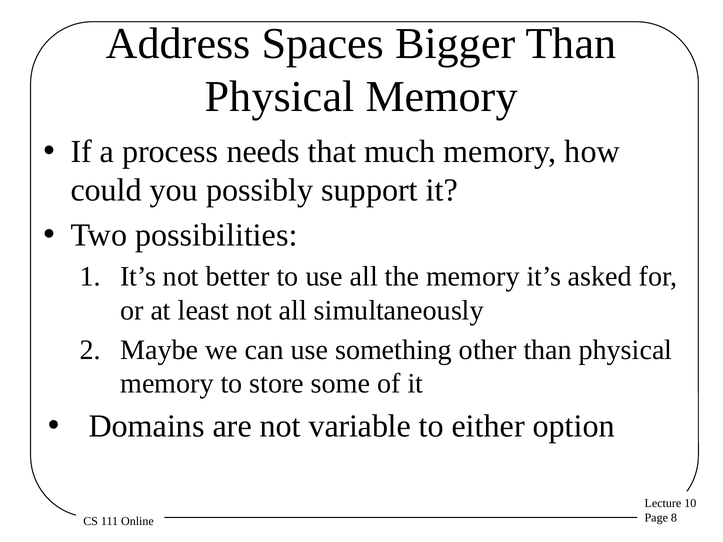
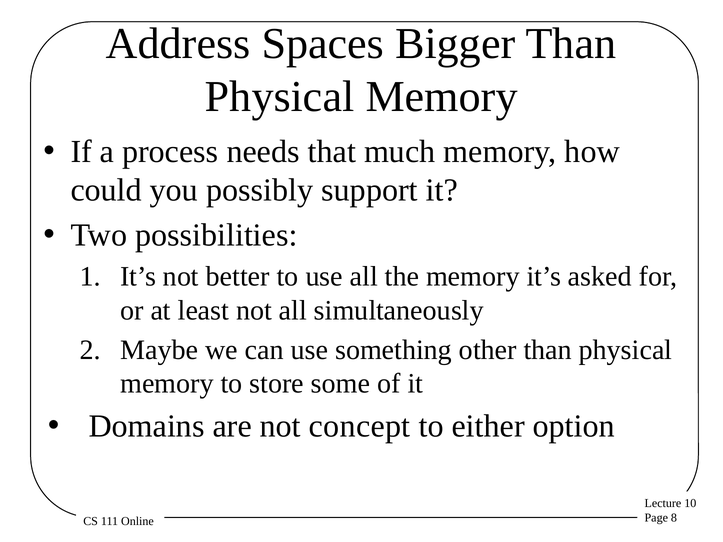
variable: variable -> concept
